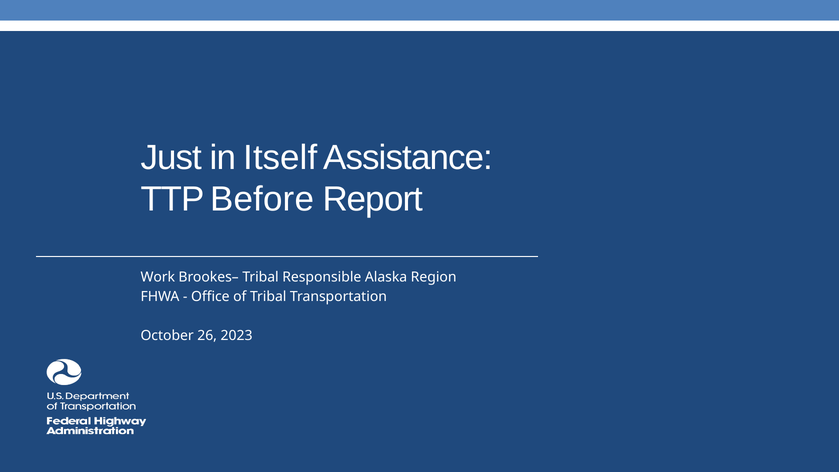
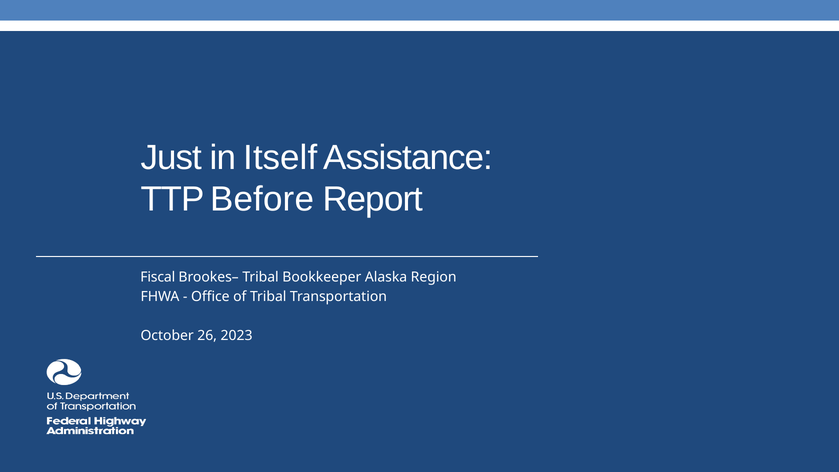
Work: Work -> Fiscal
Responsible: Responsible -> Bookkeeper
